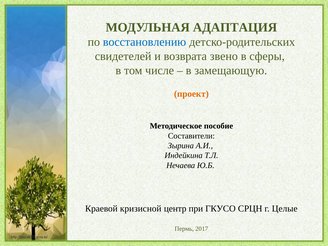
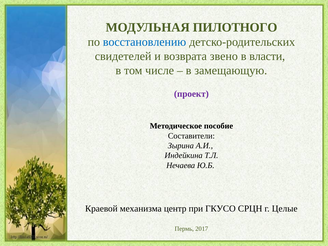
АДАПТАЦИЯ: АДАПТАЦИЯ -> ПИЛОТНОГО
сферы: сферы -> власти
проект colour: orange -> purple
кризисной: кризисной -> механизма
